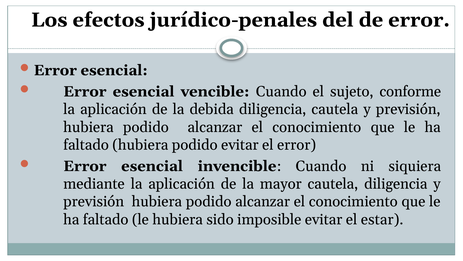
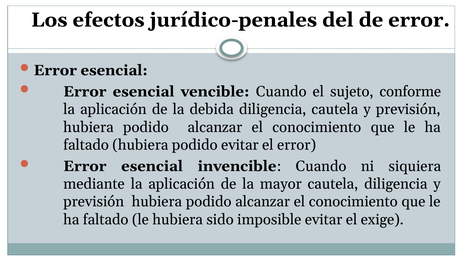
estar: estar -> exige
